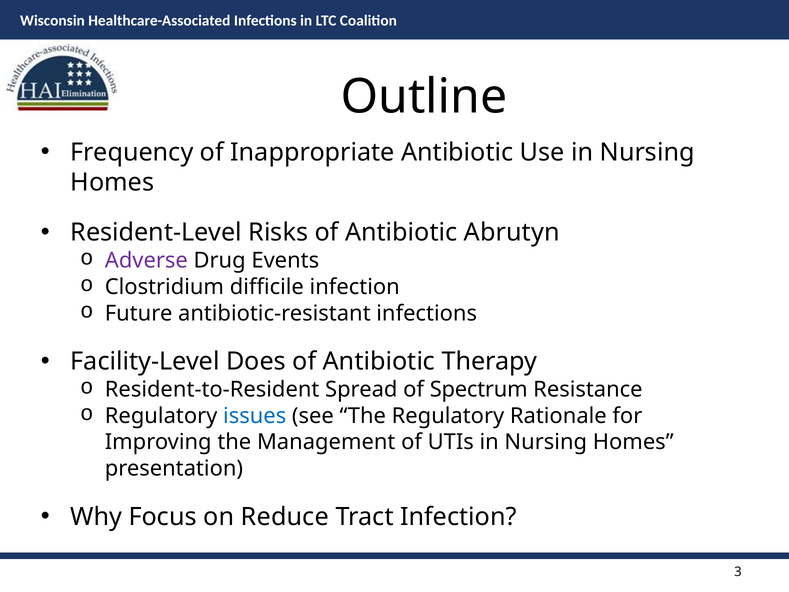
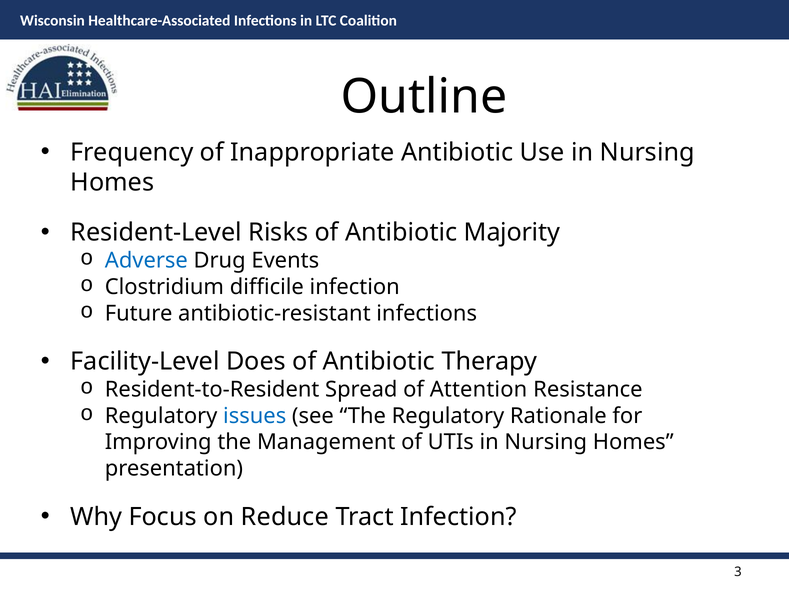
Abrutyn: Abrutyn -> Majority
Adverse colour: purple -> blue
Spectrum: Spectrum -> Attention
